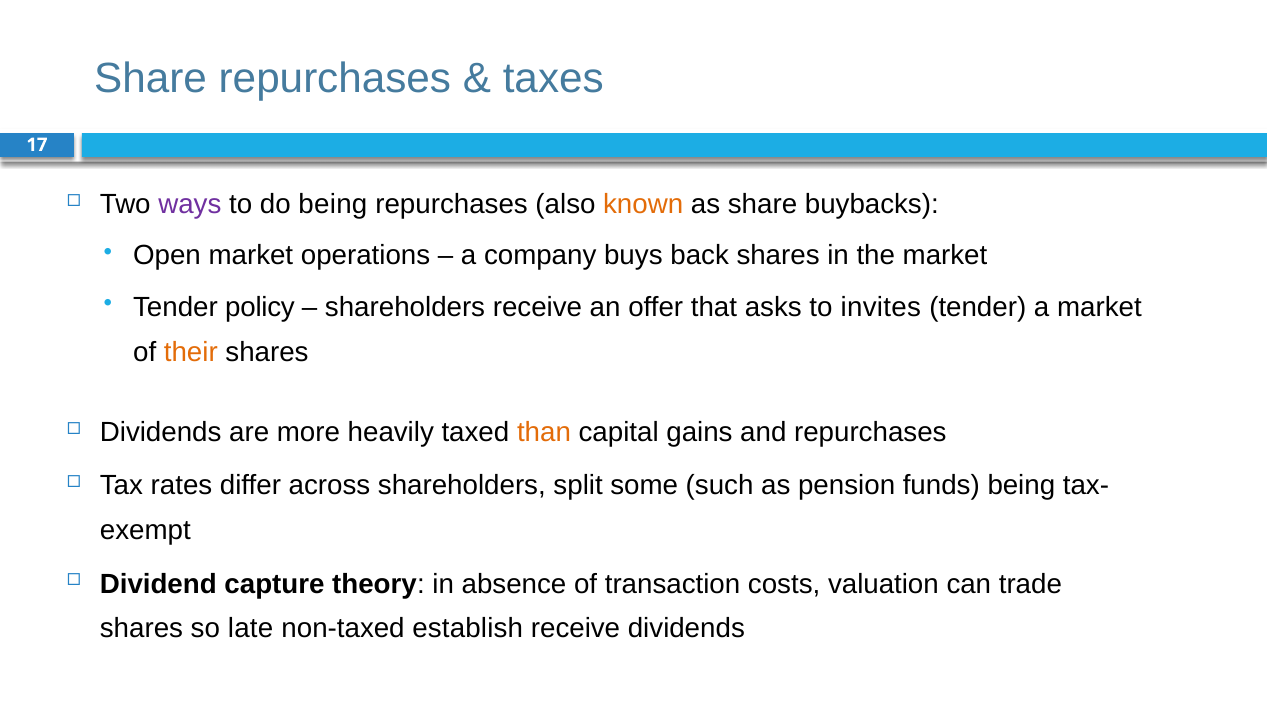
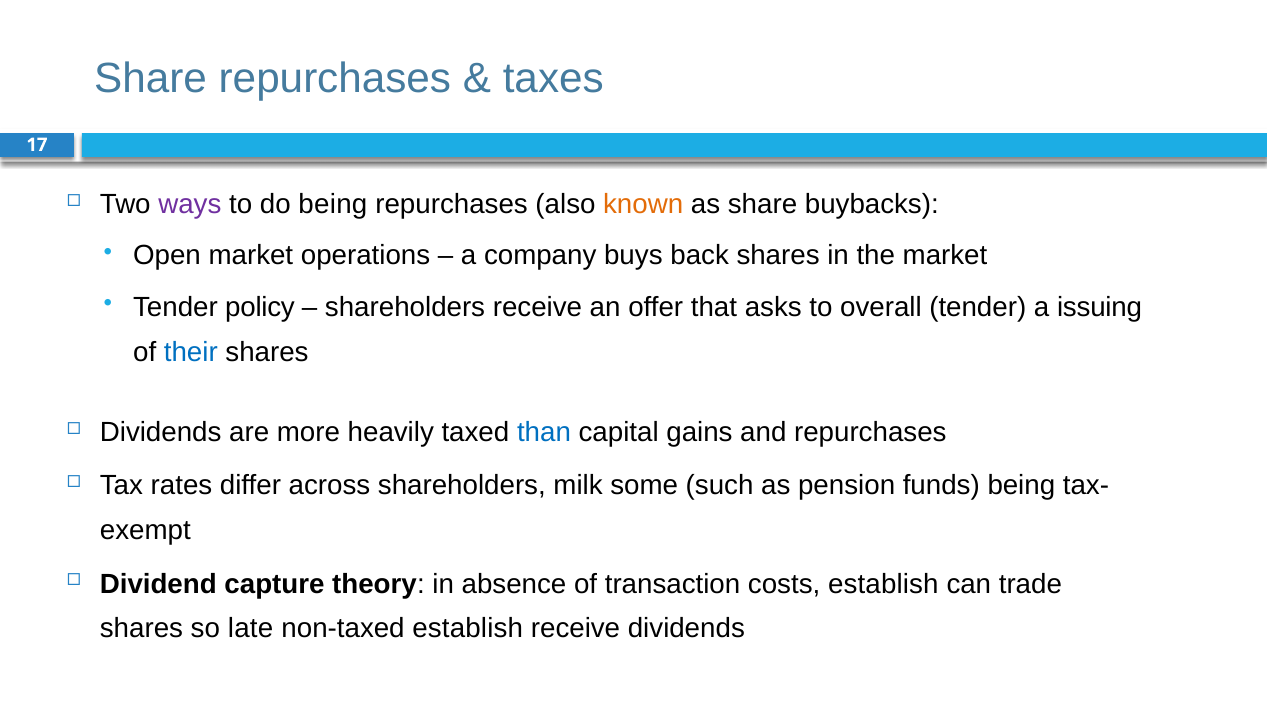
invites: invites -> overall
a market: market -> issuing
their colour: orange -> blue
than colour: orange -> blue
split: split -> milk
costs valuation: valuation -> establish
